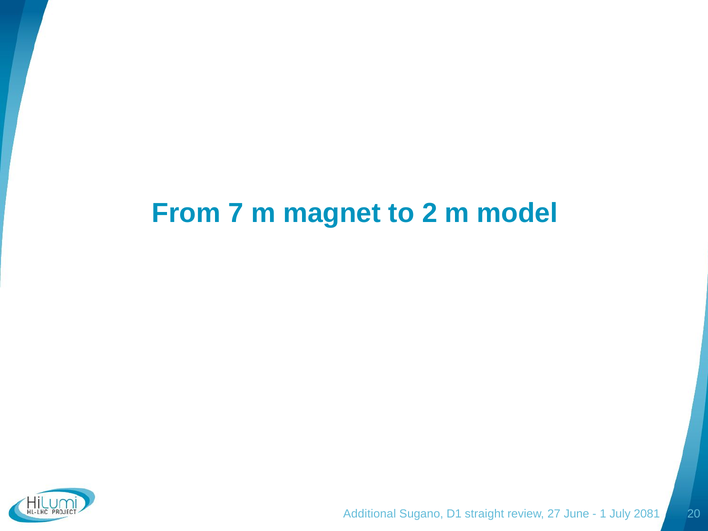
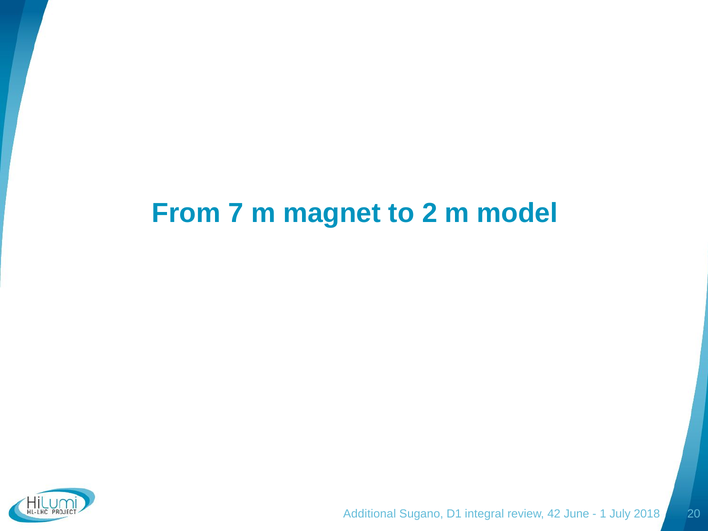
straight: straight -> integral
27: 27 -> 42
2081: 2081 -> 2018
